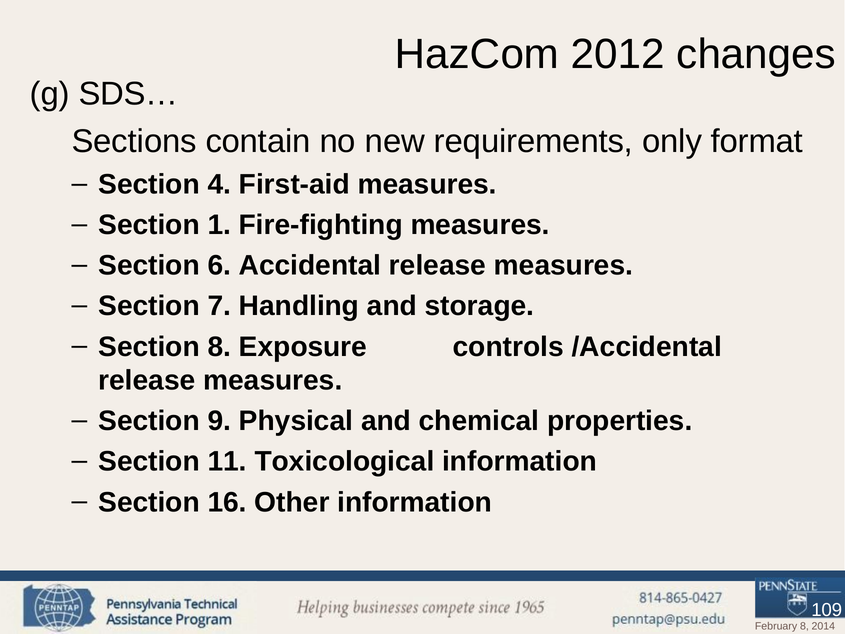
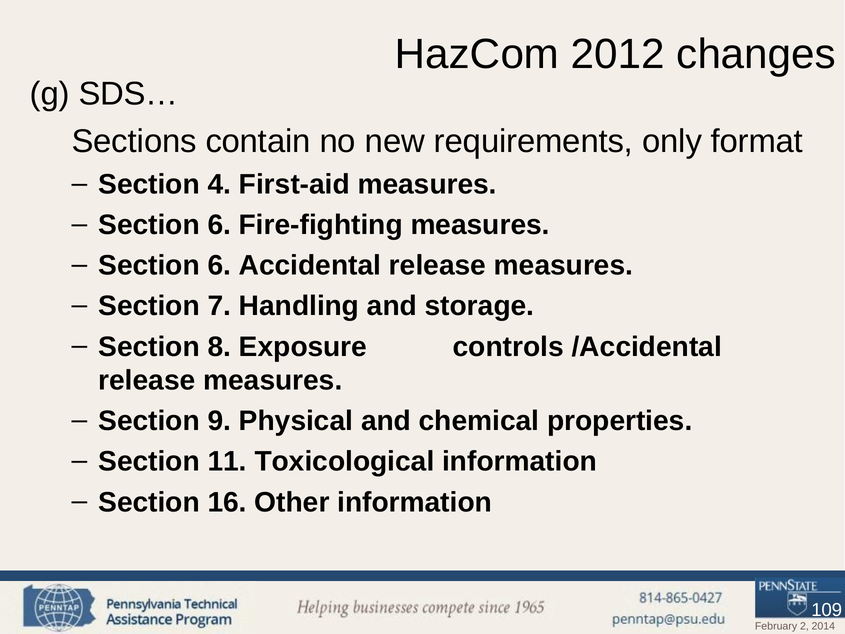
1 at (219, 225): 1 -> 6
February 8: 8 -> 2
